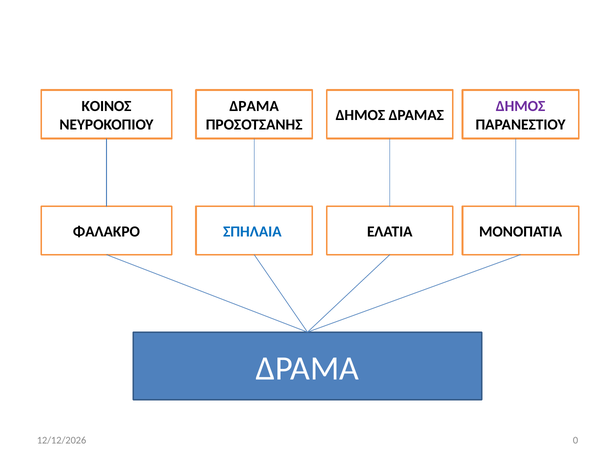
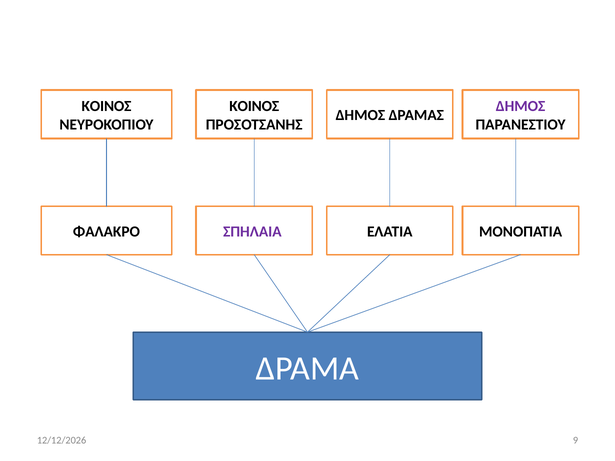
ΔΡΑΜΑ at (254, 106): ΔΡΑΜΑ -> ΚΟΙΝΟΣ
ΣΠΗΛΑΙΑ colour: blue -> purple
0: 0 -> 9
